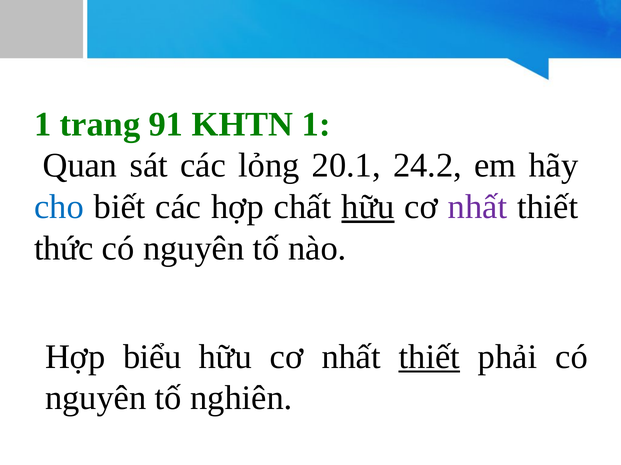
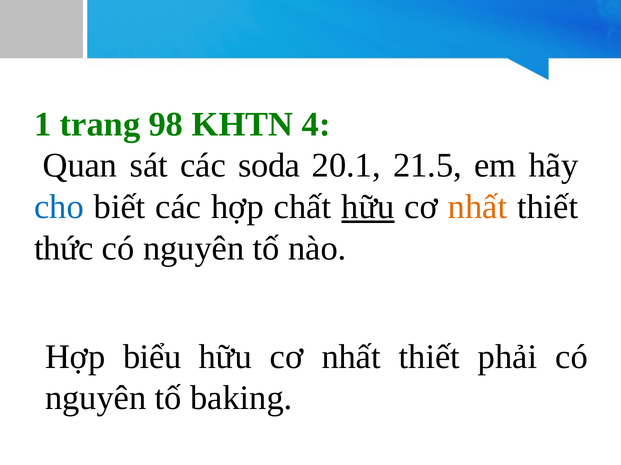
91: 91 -> 98
KHTN 1: 1 -> 4
lỏng: lỏng -> soda
24.2: 24.2 -> 21.5
nhất at (478, 207) colour: purple -> orange
thiết at (429, 357) underline: present -> none
nghiên: nghiên -> baking
